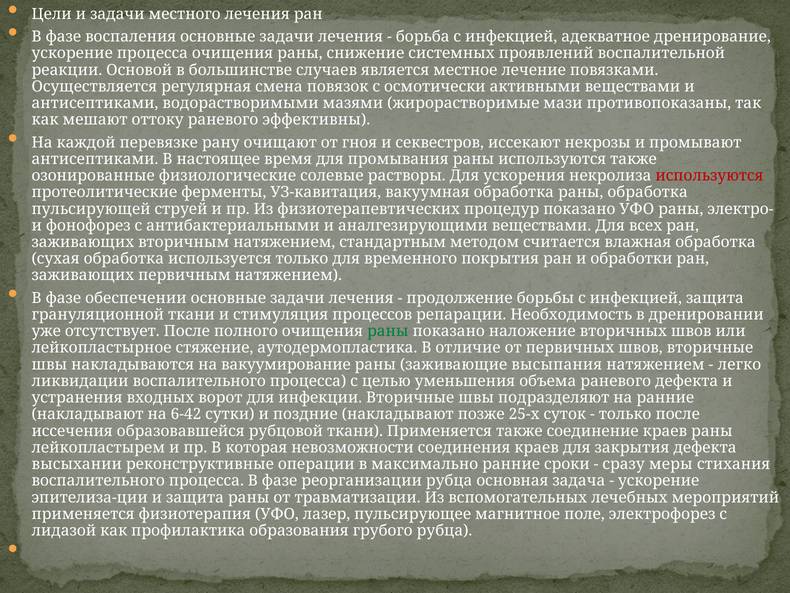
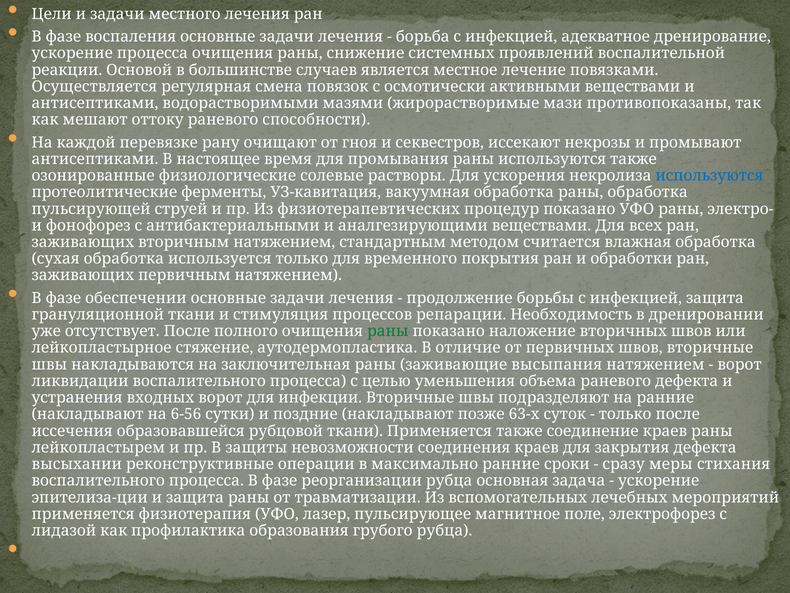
эффективны: эффективны -> способности
используются at (709, 176) colour: red -> blue
вакуумирование: вакуумирование -> заключительная
легко at (739, 364): легко -> ворот
6-42: 6-42 -> 6-56
25-х: 25-х -> 63-х
которая: которая -> защиты
